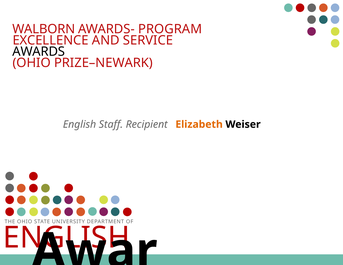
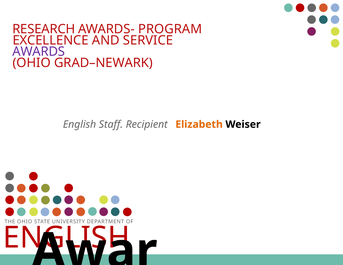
WALBORN: WALBORN -> RESEARCH
AWARDS colour: black -> purple
PRIZE–NEWARK: PRIZE–NEWARK -> GRAD–NEWARK
